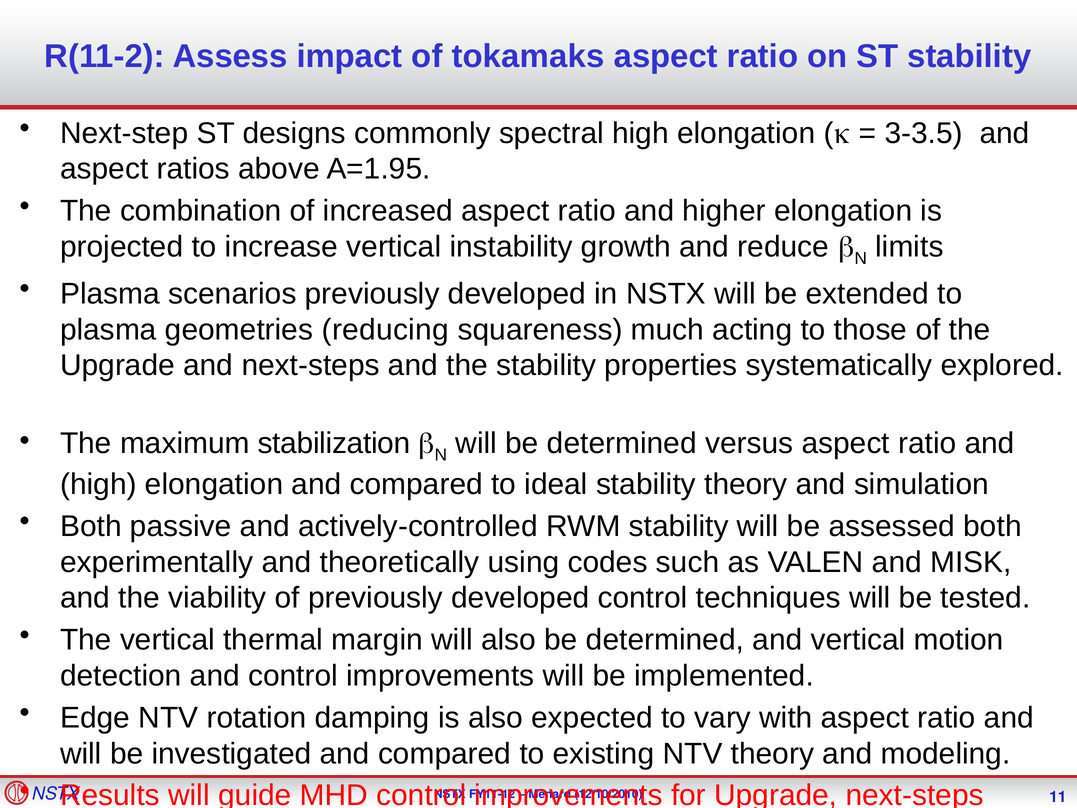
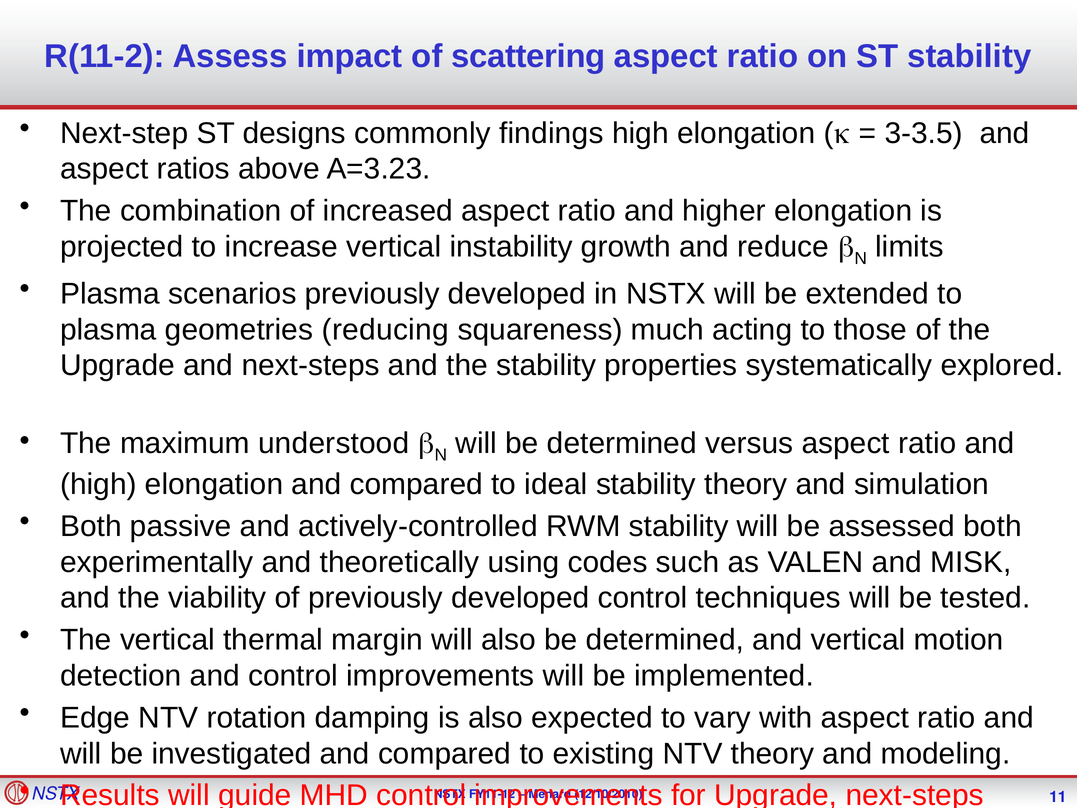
tokamaks: tokamaks -> scattering
spectral: spectral -> findings
A=1.95: A=1.95 -> A=3.23
stabilization: stabilization -> understood
